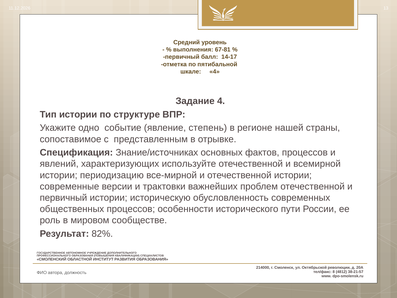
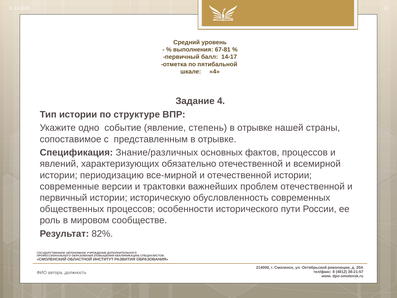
регионе at (255, 128): регионе -> отрывке
Знание/источниках: Знание/источниках -> Знание/различных
используйте: используйте -> обязательно
